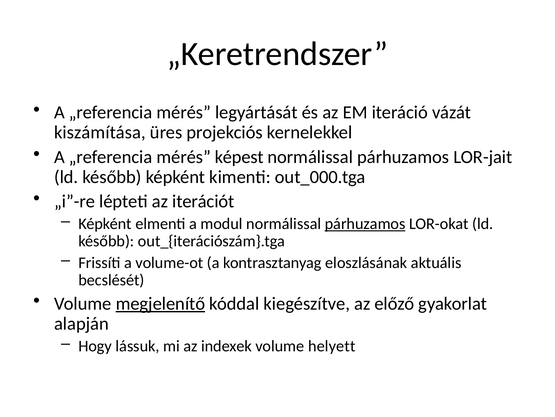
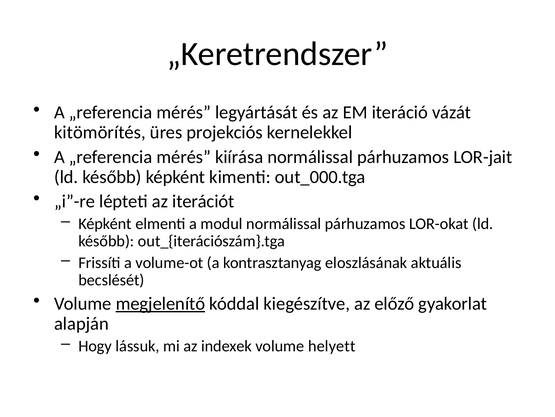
kiszámítása: kiszámítása -> kitömörítés
képest: képest -> kiírása
párhuzamos at (365, 223) underline: present -> none
